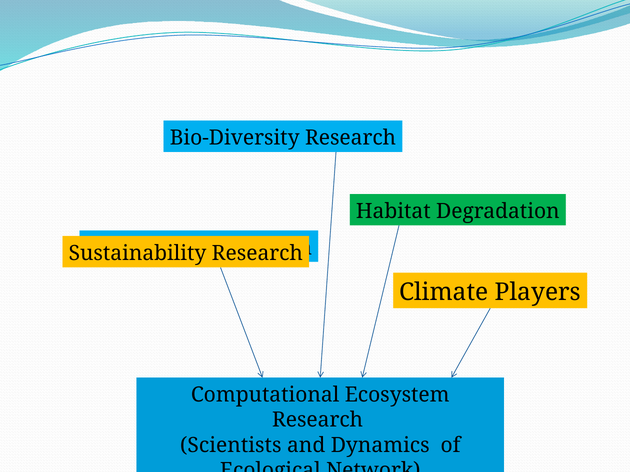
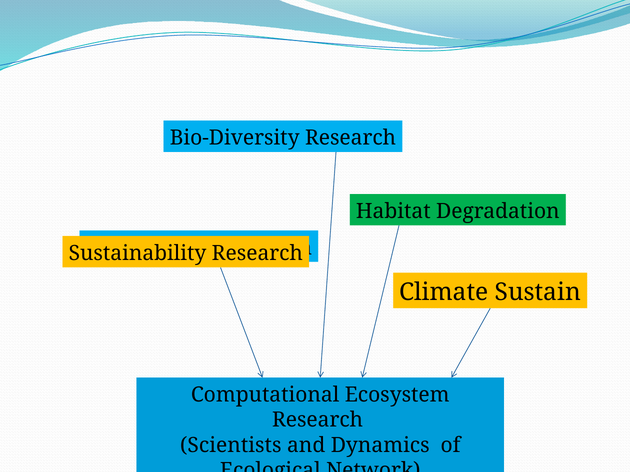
Players: Players -> Sustain
